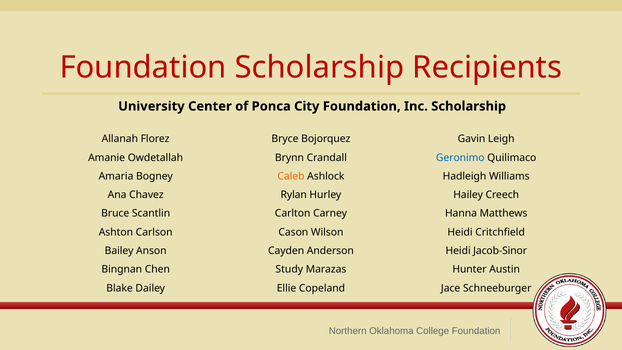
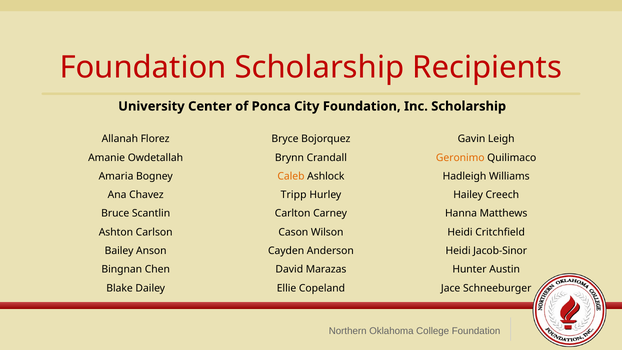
Geronimo colour: blue -> orange
Rylan: Rylan -> Tripp
Study: Study -> David
